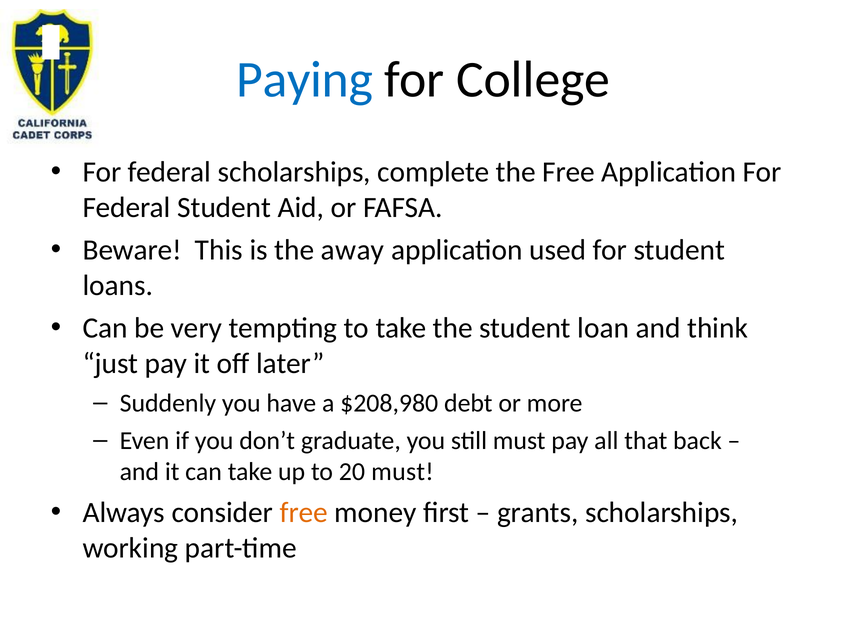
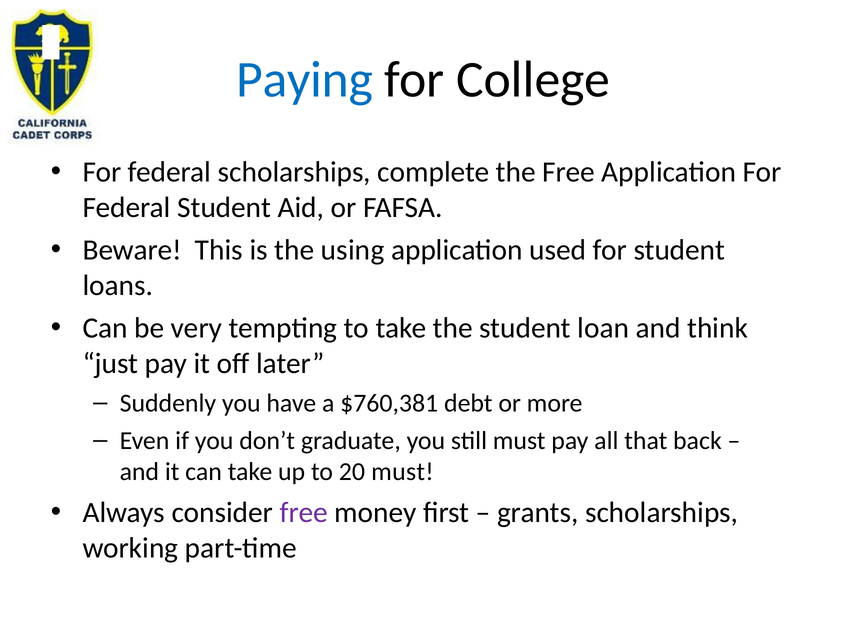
away: away -> using
$208,980: $208,980 -> $760,381
free at (304, 513) colour: orange -> purple
